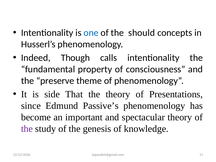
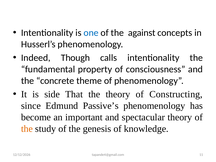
should: should -> against
preserve: preserve -> concrete
Presentations: Presentations -> Constructing
the at (27, 129) colour: purple -> orange
